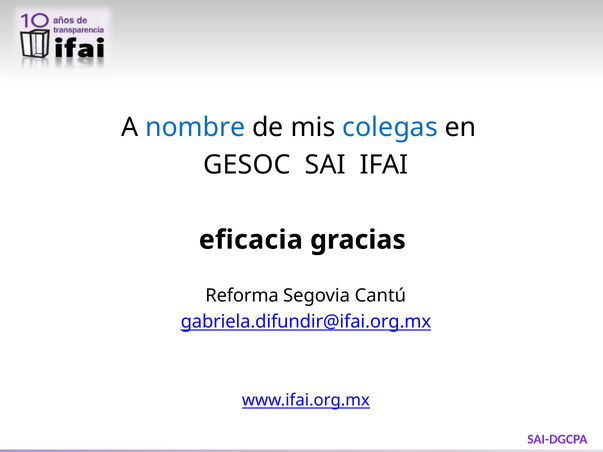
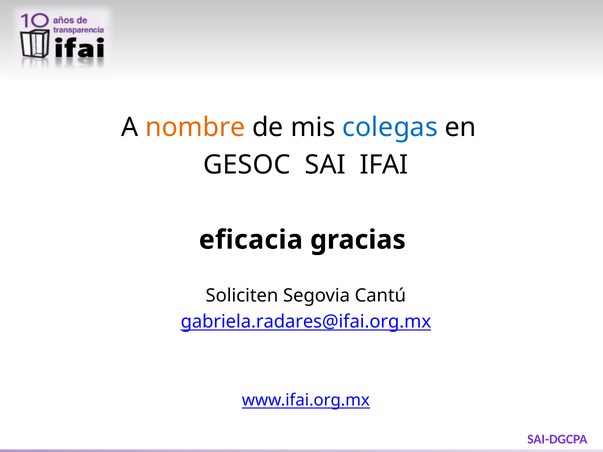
nombre colour: blue -> orange
Reforma: Reforma -> Soliciten
gabriela.difundir@ifai.org.mx: gabriela.difundir@ifai.org.mx -> gabriela.radares@ifai.org.mx
